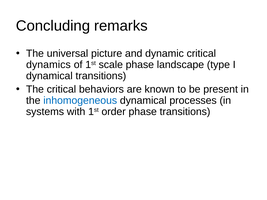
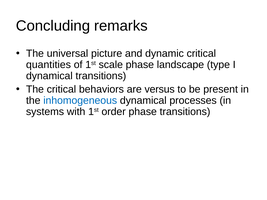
dynamics: dynamics -> quantities
known: known -> versus
